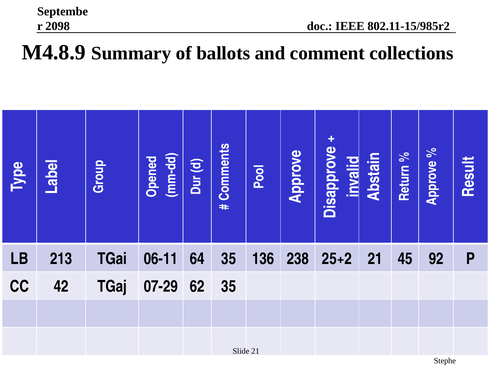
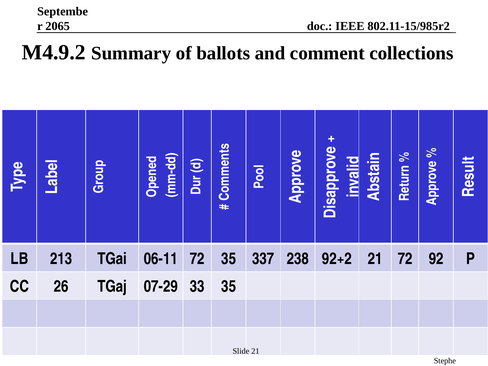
2098: 2098 -> 2065
M4.8.9: M4.8.9 -> M4.9.2
06-11 64: 64 -> 72
136: 136 -> 337
25+2: 25+2 -> 92+2
21 45: 45 -> 72
42: 42 -> 26
62: 62 -> 33
